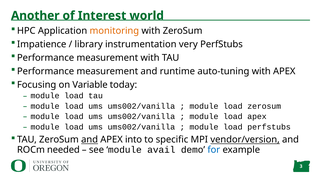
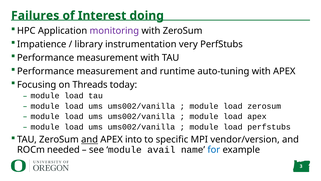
Another: Another -> Failures
world: world -> doing
monitoring colour: orange -> purple
Variable: Variable -> Threads
vendor/version underline: present -> none
demo: demo -> name
